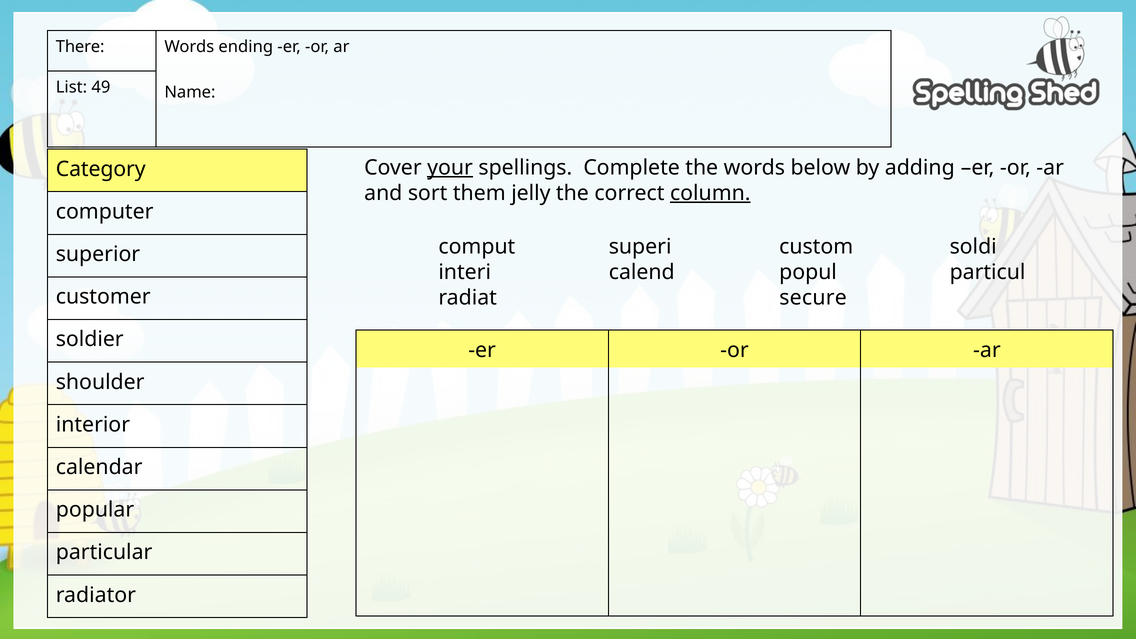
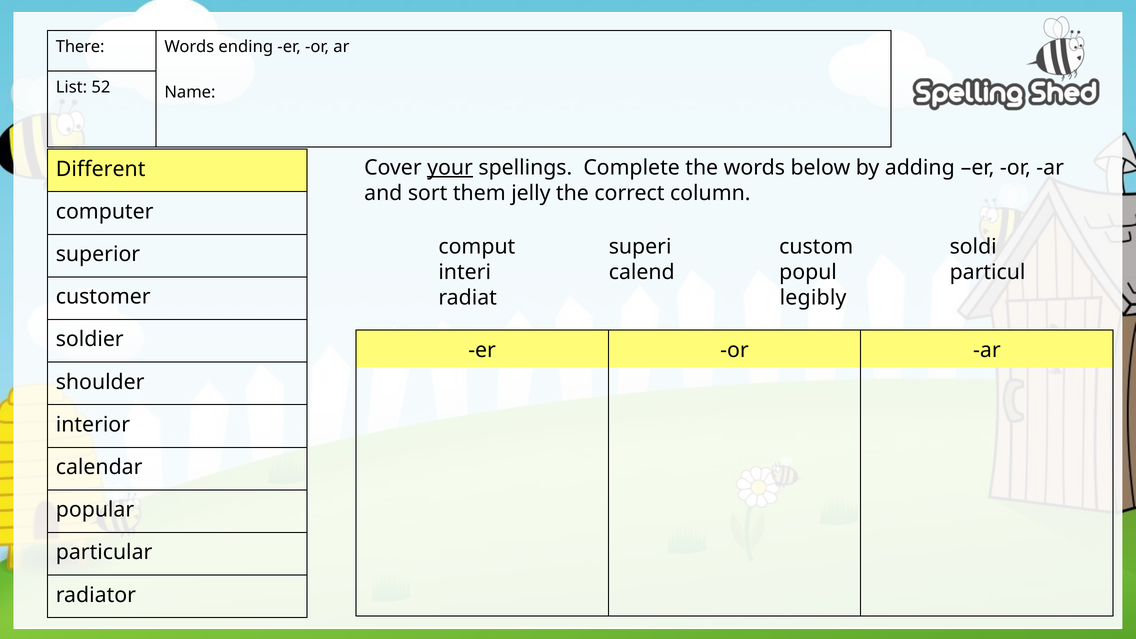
49: 49 -> 52
Category: Category -> Different
column underline: present -> none
secure: secure -> legibly
